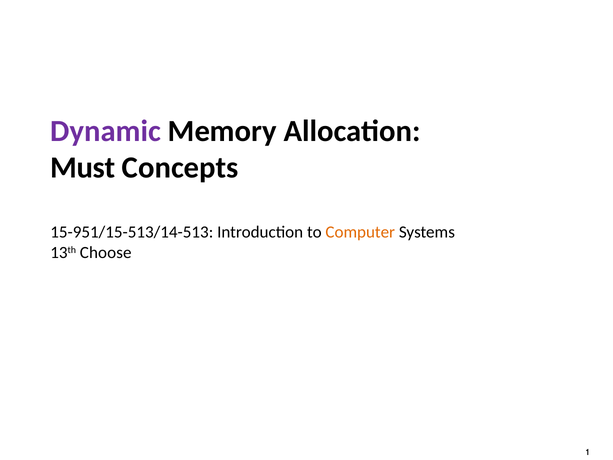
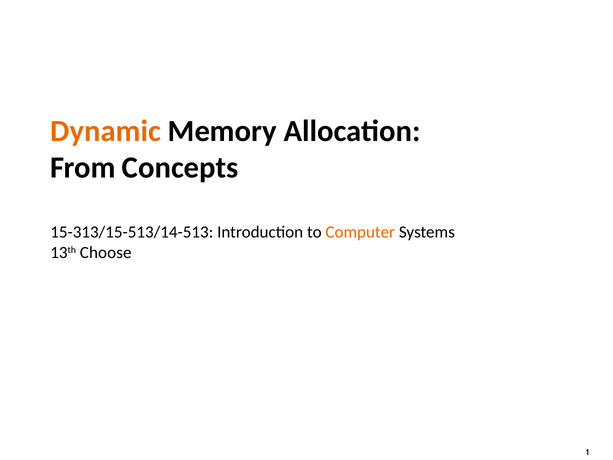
Dynamic colour: purple -> orange
Must: Must -> From
15-951/15-513/14-513: 15-951/15-513/14-513 -> 15-313/15-513/14-513
